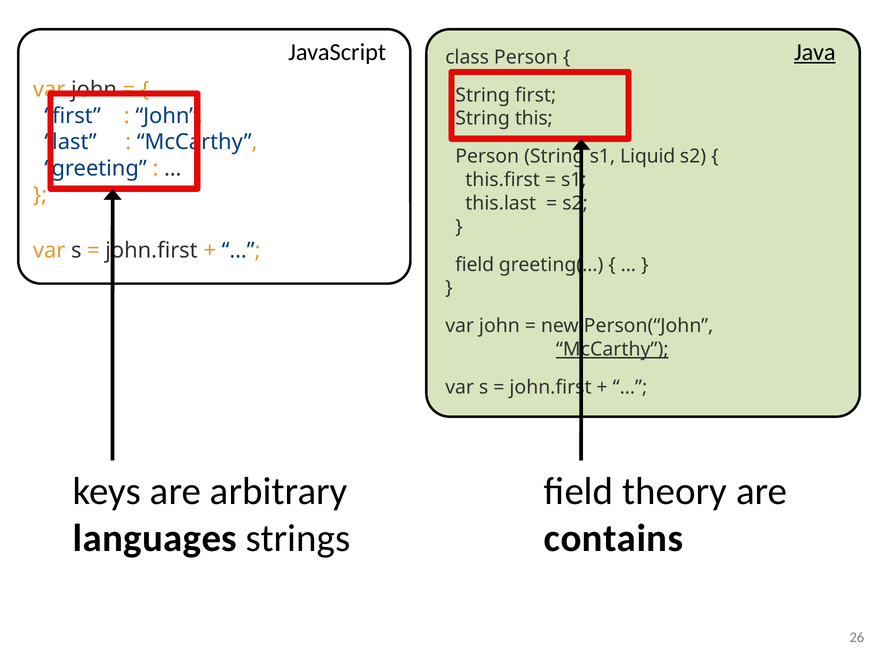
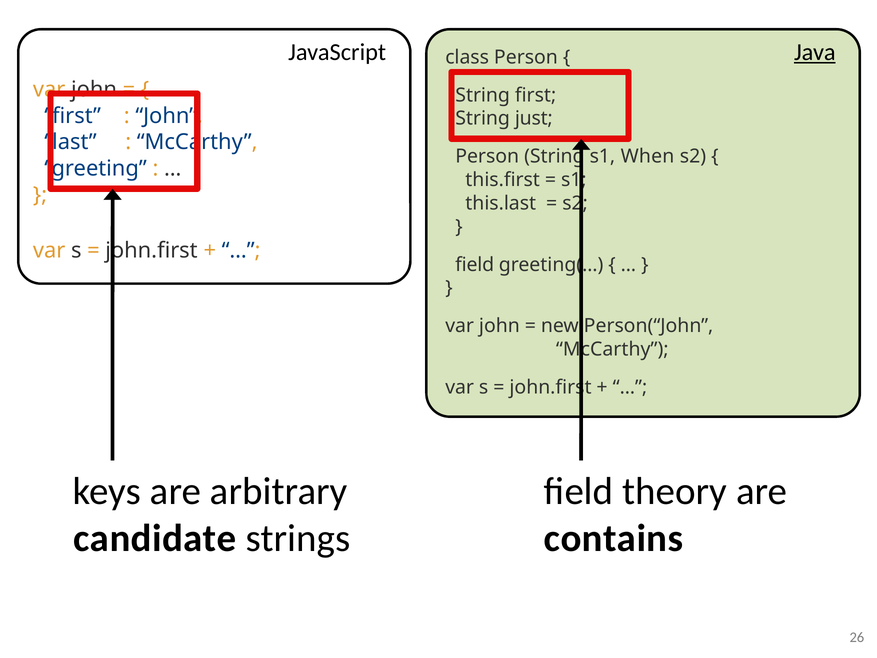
this: this -> just
Liquid: Liquid -> When
McCarthy at (612, 349) underline: present -> none
languages: languages -> candidate
